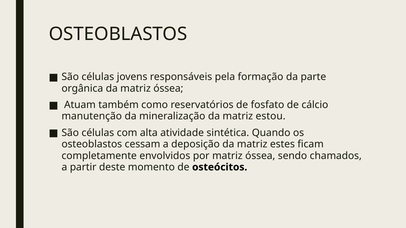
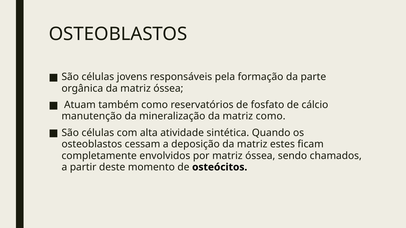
matriz estou: estou -> como
